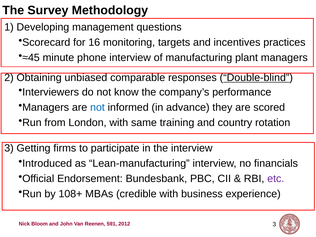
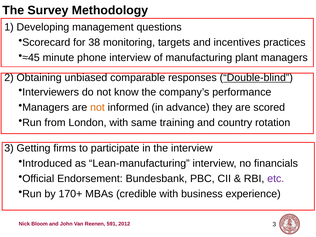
16: 16 -> 38
not at (97, 107) colour: blue -> orange
108+: 108+ -> 170+
